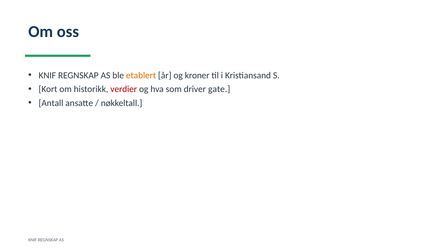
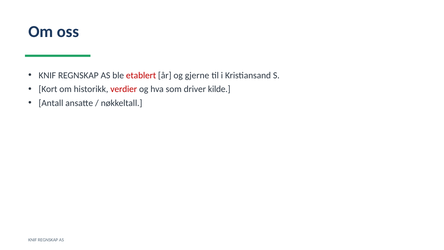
etablert colour: orange -> red
kroner: kroner -> gjerne
gate: gate -> kilde
